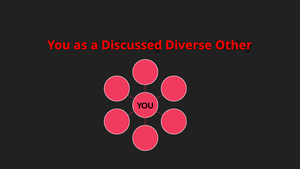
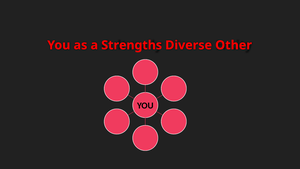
Discussed: Discussed -> Strengths
